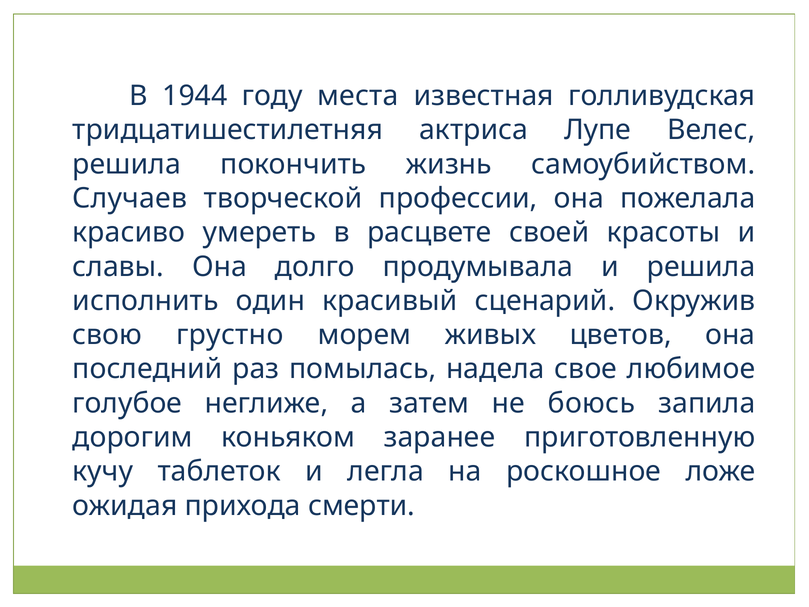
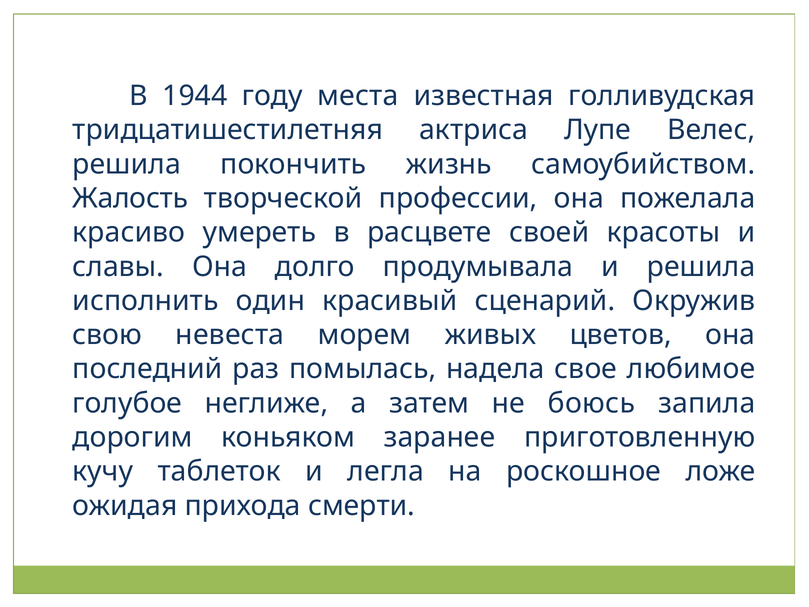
Случаев: Случаев -> Жалость
грустно: грустно -> невеста
